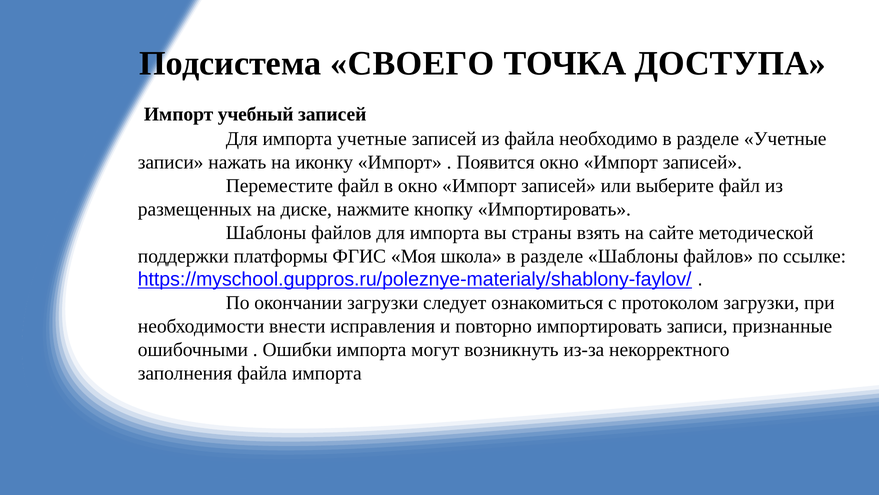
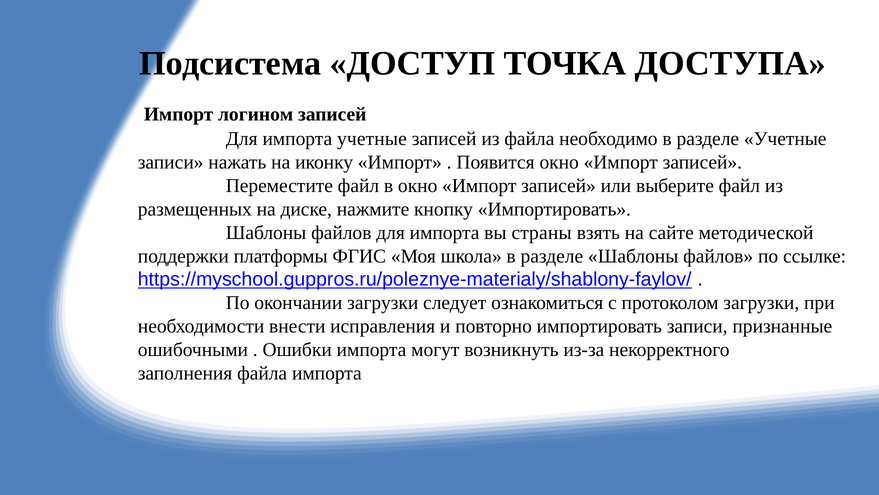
СВОЕГО: СВОЕГО -> ДОСТУП
учебный: учебный -> логином
